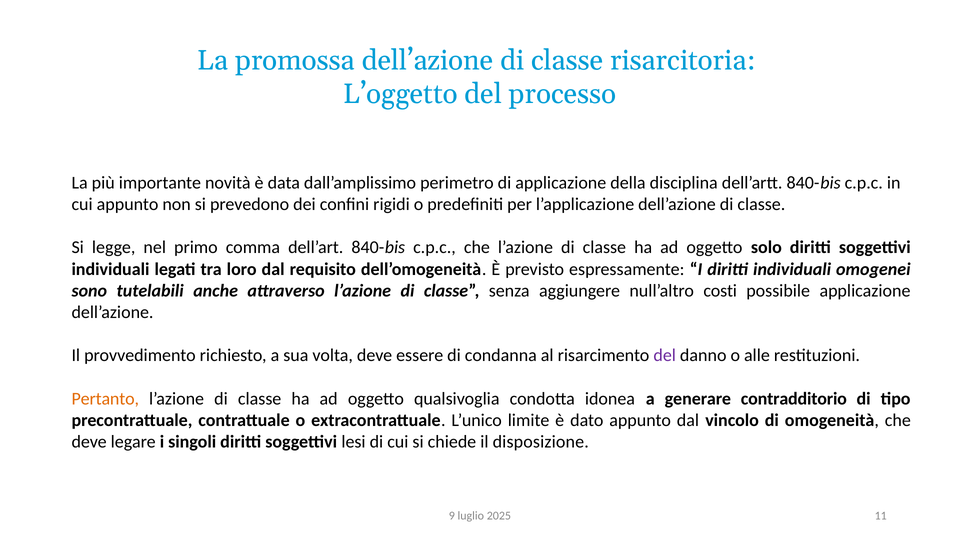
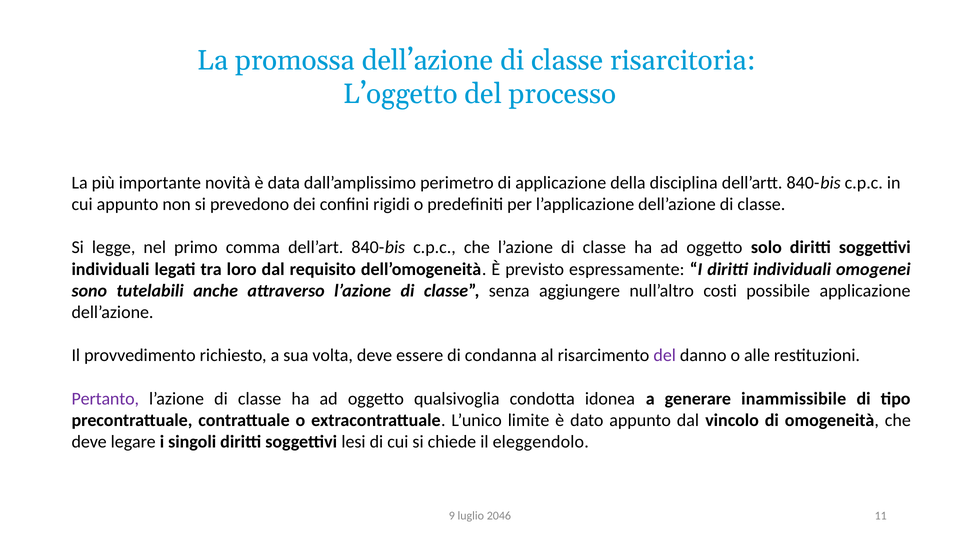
Pertanto colour: orange -> purple
contradditorio: contradditorio -> inammissibile
disposizione: disposizione -> eleggendolo
2025: 2025 -> 2046
